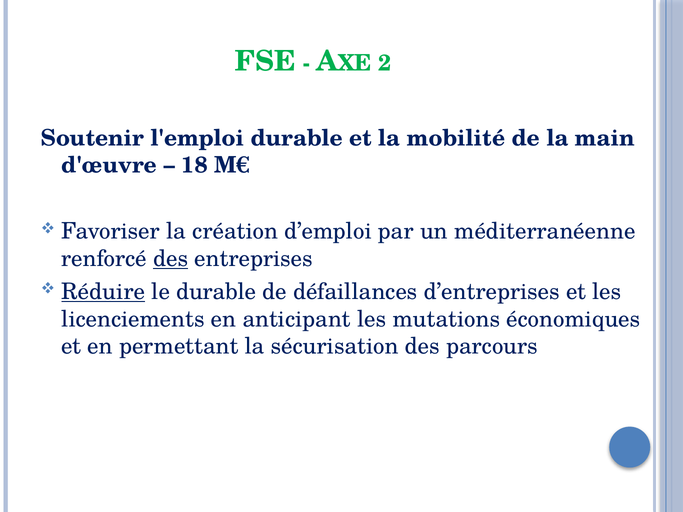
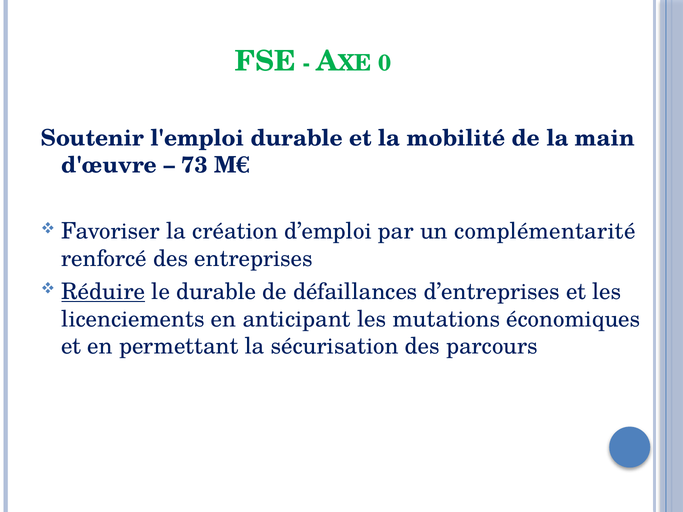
2: 2 -> 0
18: 18 -> 73
méditerranéenne: méditerranéenne -> complémentarité
des at (171, 259) underline: present -> none
